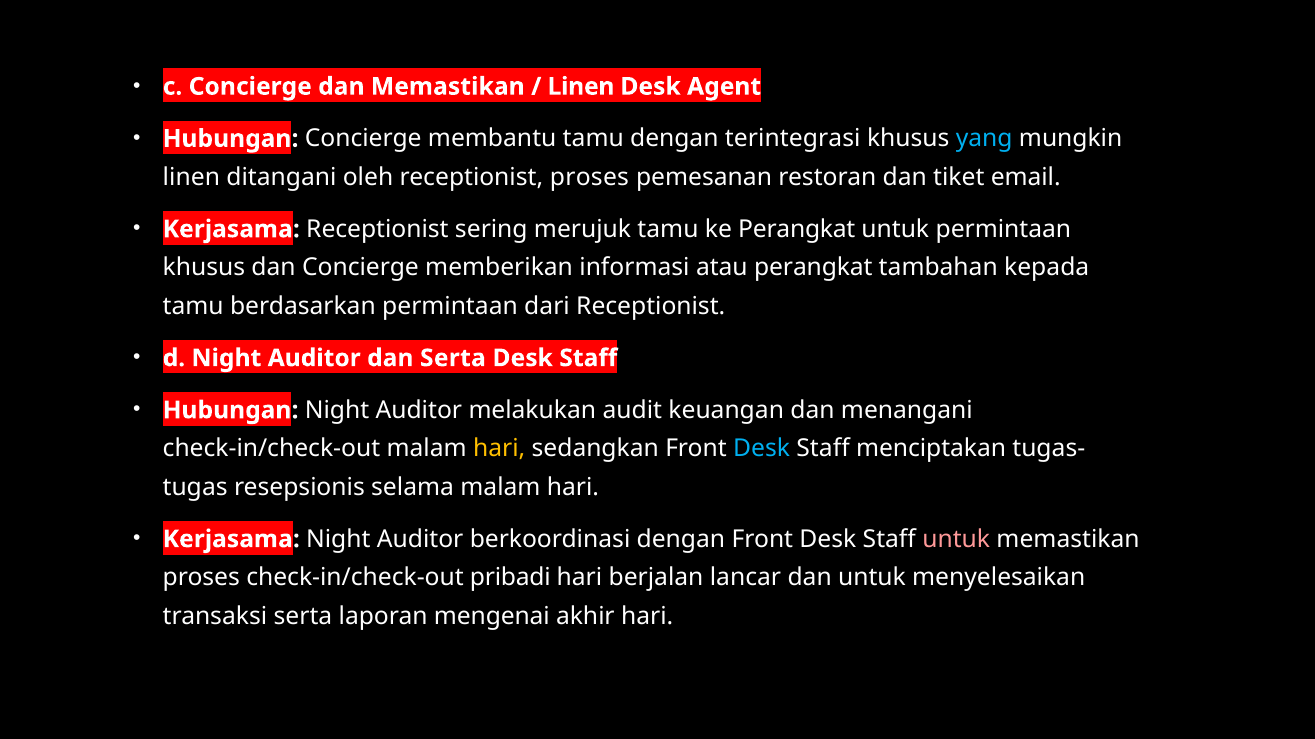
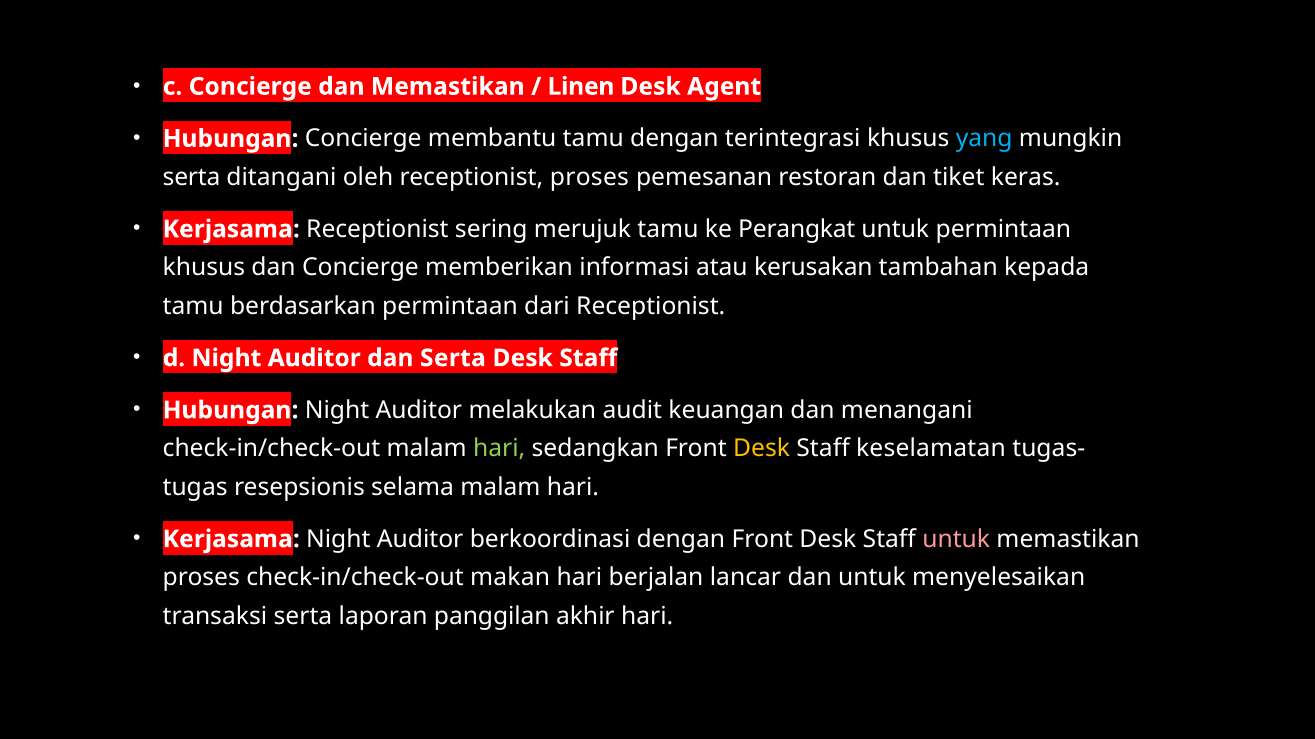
linen at (191, 177): linen -> serta
email: email -> keras
atau perangkat: perangkat -> kerusakan
hari at (499, 449) colour: yellow -> light green
Desk at (762, 449) colour: light blue -> yellow
menciptakan: menciptakan -> keselamatan
pribadi: pribadi -> makan
mengenai: mengenai -> panggilan
